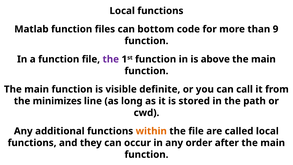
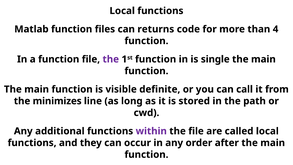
bottom: bottom -> returns
9: 9 -> 4
above: above -> single
within colour: orange -> purple
